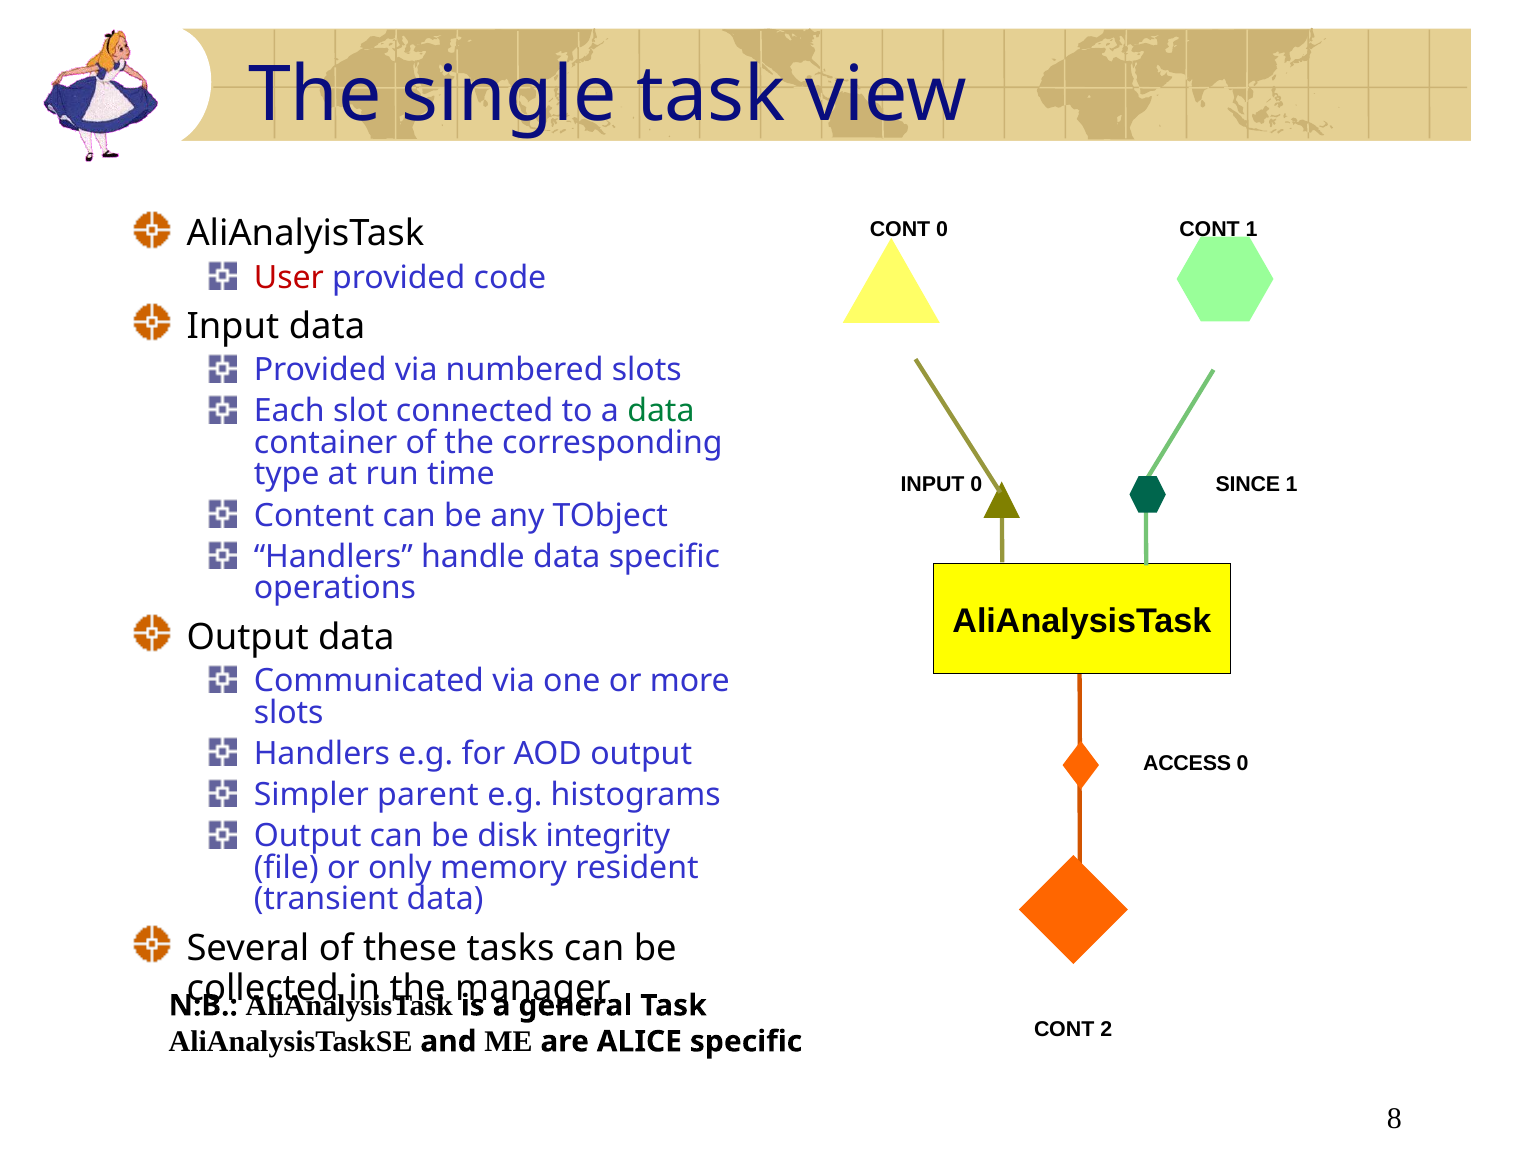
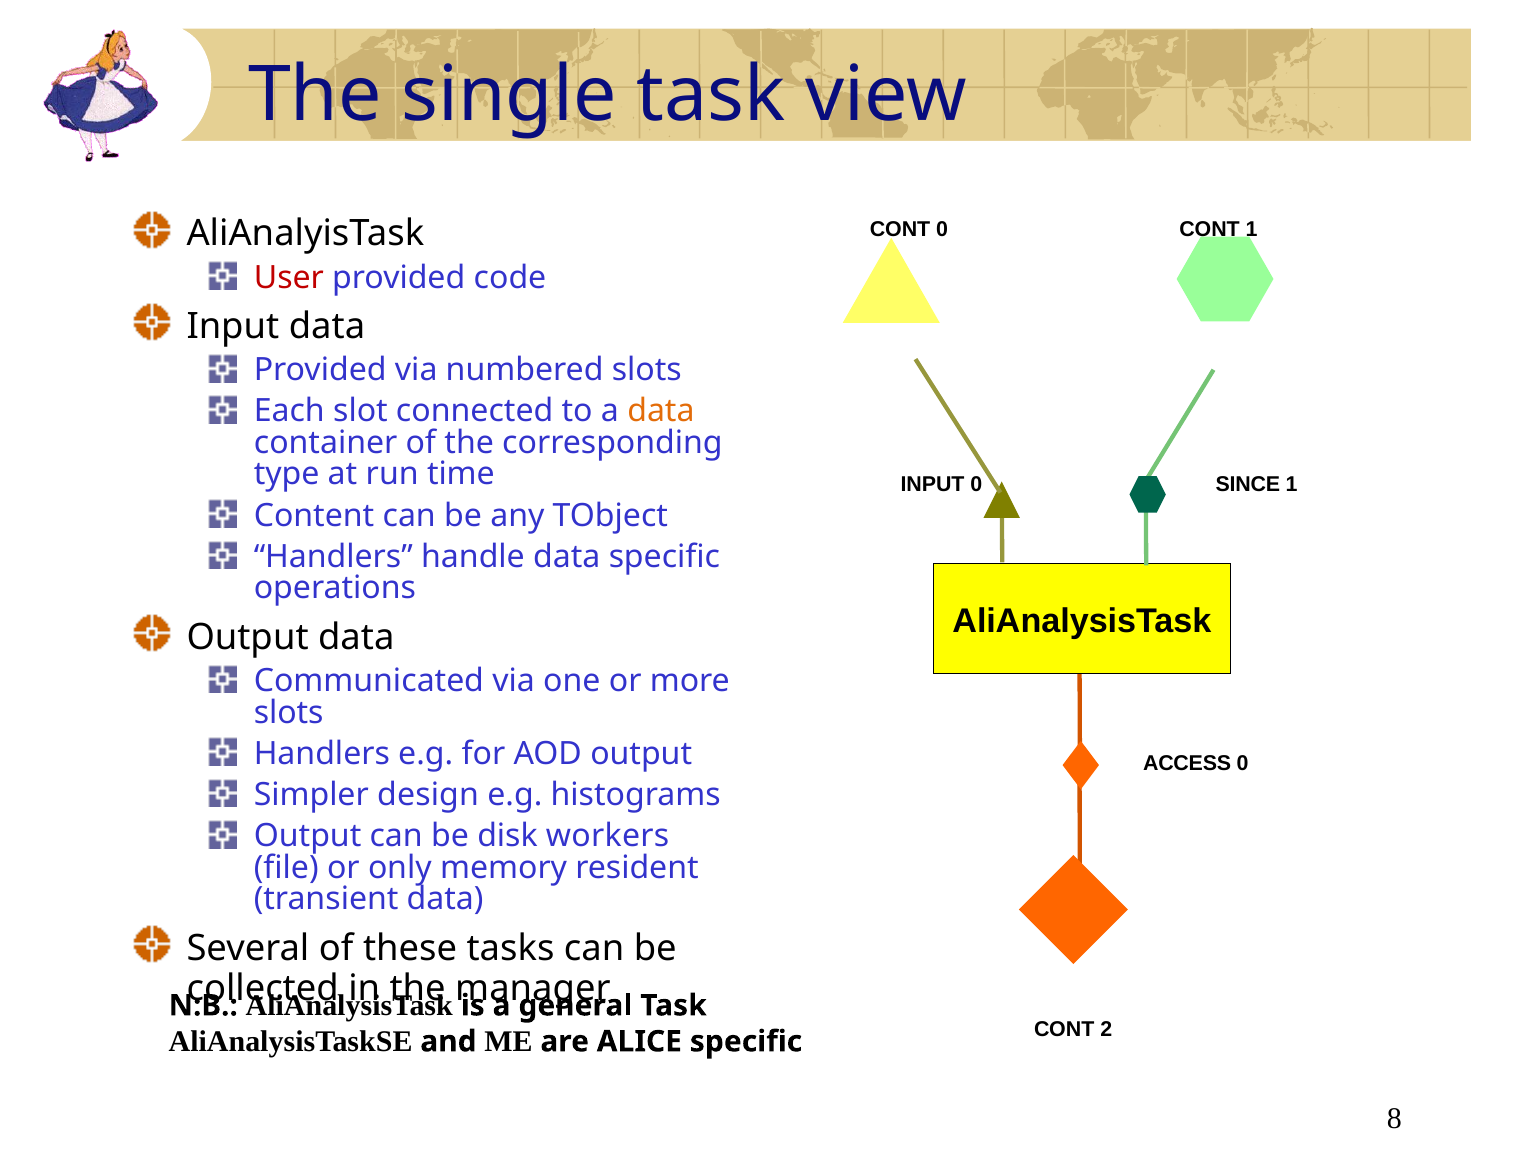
data at (661, 411) colour: green -> orange
parent: parent -> design
integrity: integrity -> workers
